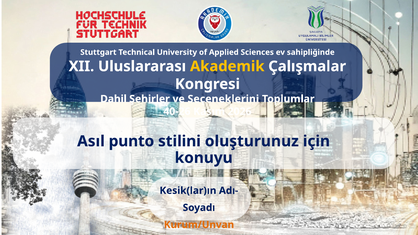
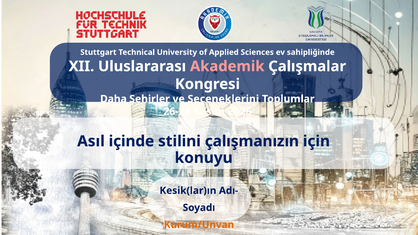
Akademik colour: yellow -> pink
Dahil: Dahil -> Daha
40-26: 40-26 -> 26-26
punto: punto -> içinde
oluşturunuz: oluşturunuz -> çalışmanızın
